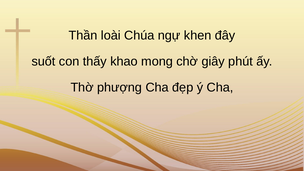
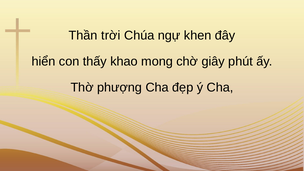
loài: loài -> trời
suốt: suốt -> hiển
